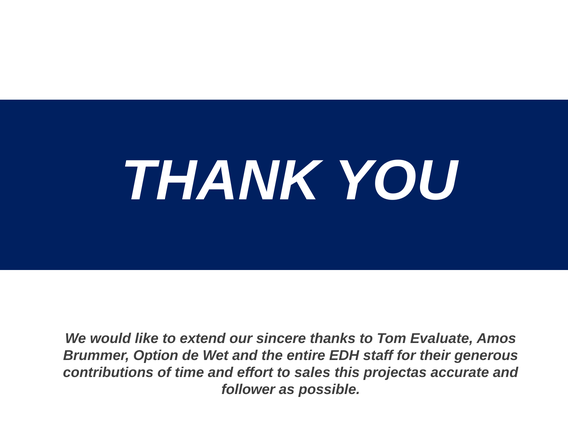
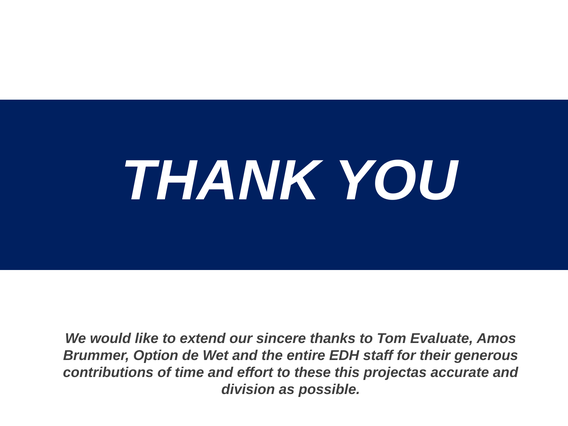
sales: sales -> these
follower: follower -> division
